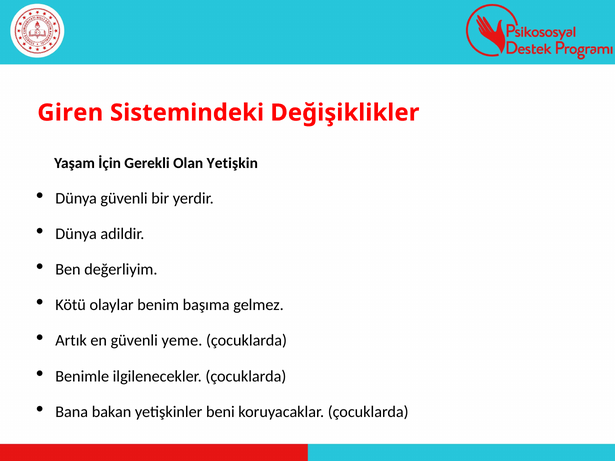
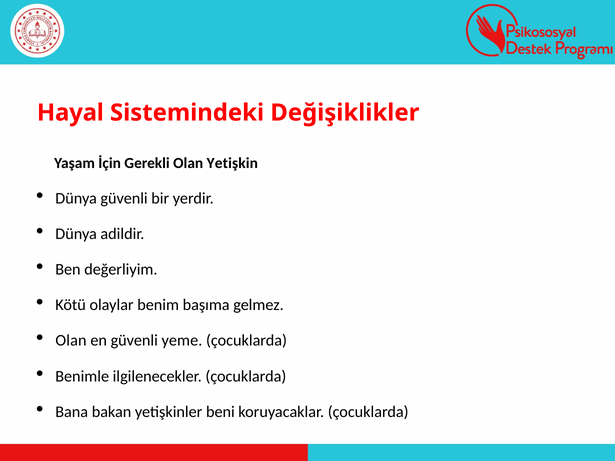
Giren: Giren -> Hayal
Artık at (71, 341): Artık -> Olan
